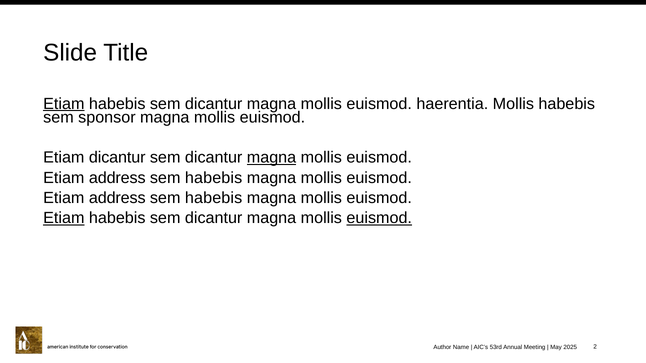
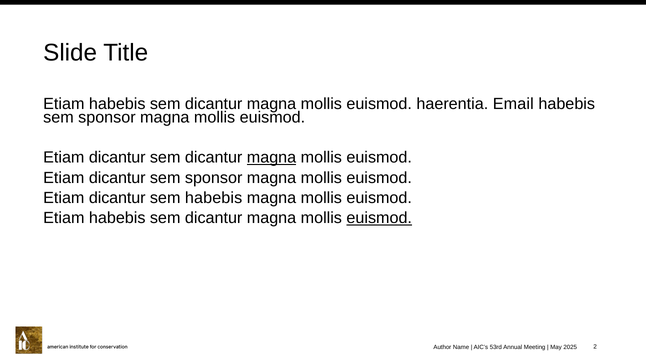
Etiam at (64, 104) underline: present -> none
haerentia Mollis: Mollis -> Email
address at (117, 178): address -> dicantur
habebis at (214, 178): habebis -> sponsor
address at (117, 198): address -> dicantur
Etiam at (64, 218) underline: present -> none
